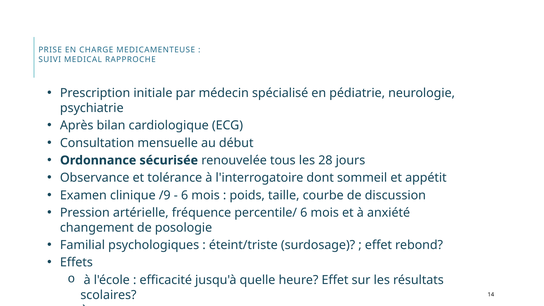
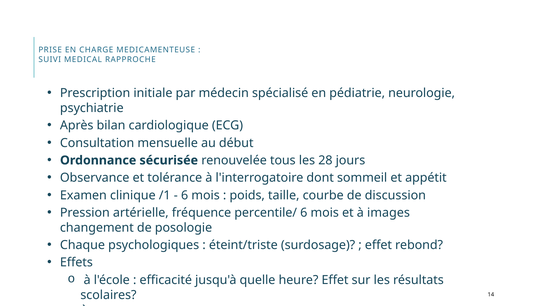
/9: /9 -> /1
anxiété: anxiété -> images
Familial: Familial -> Chaque
